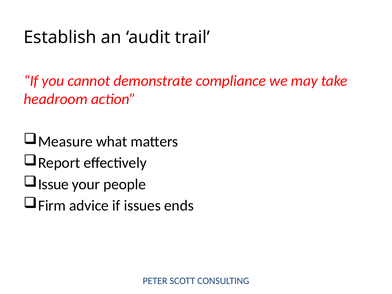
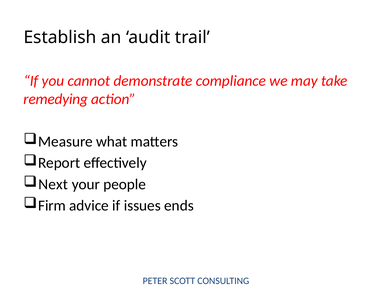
headroom: headroom -> remedying
Issue: Issue -> Next
